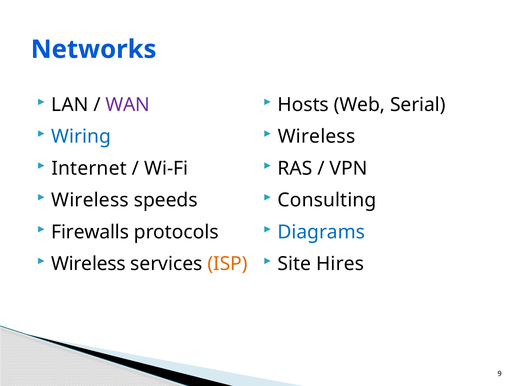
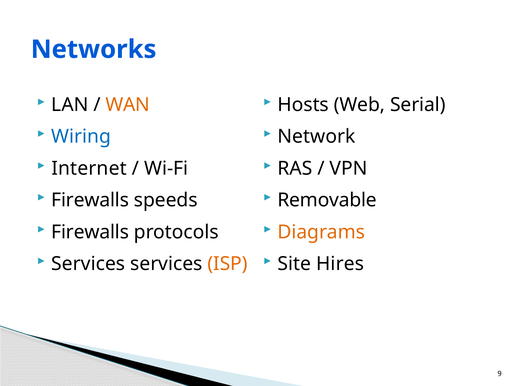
WAN colour: purple -> orange
Wireless at (317, 136): Wireless -> Network
Wireless at (90, 200): Wireless -> Firewalls
Consulting: Consulting -> Removable
Diagrams colour: blue -> orange
Wireless at (88, 263): Wireless -> Services
